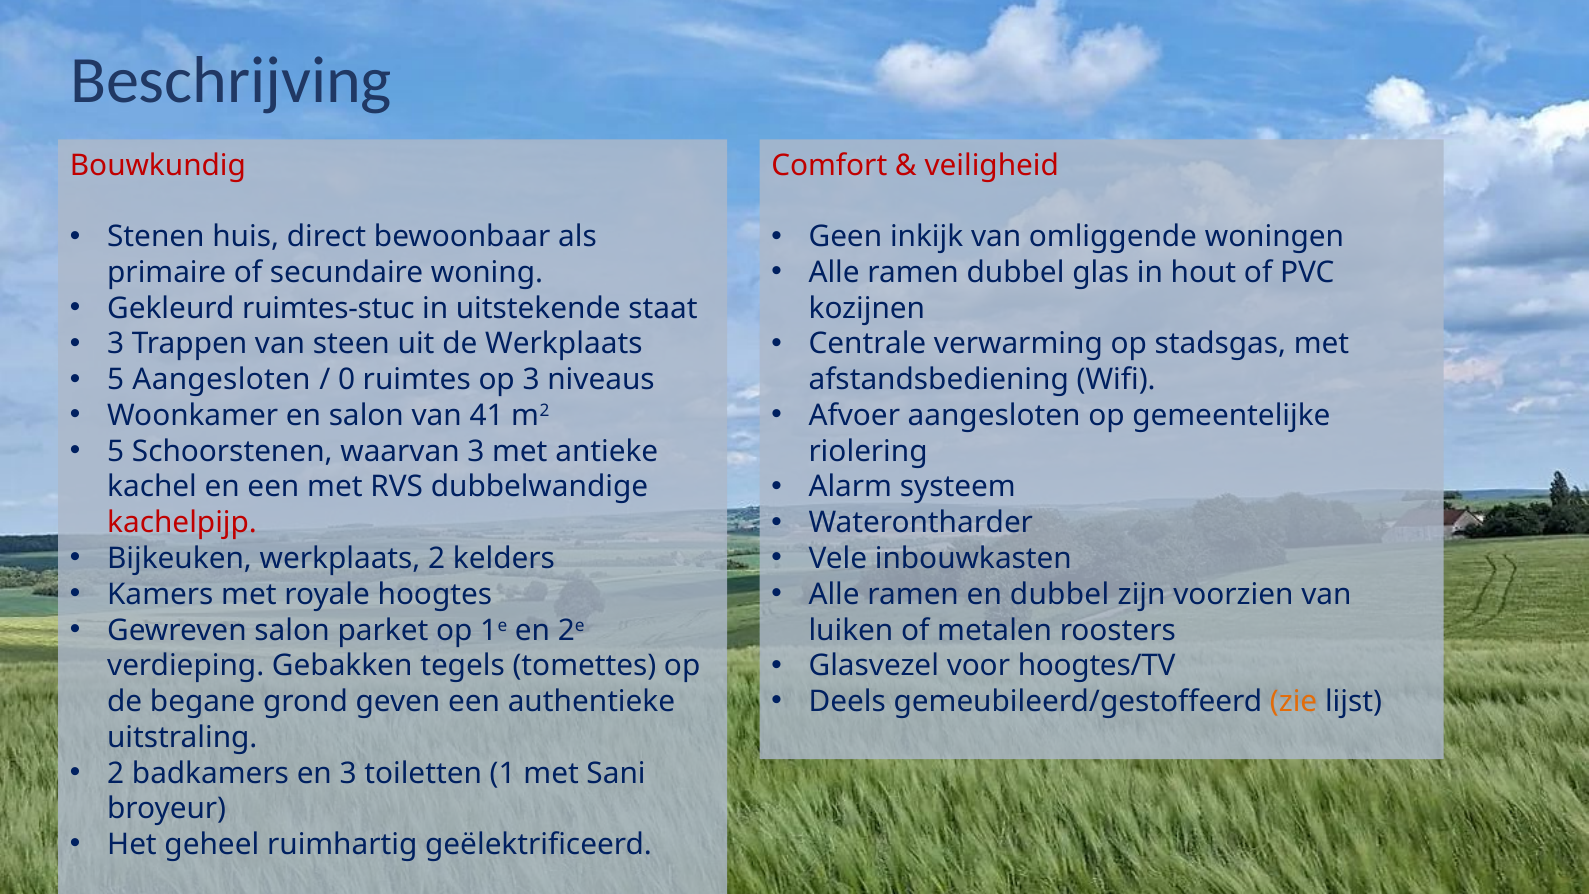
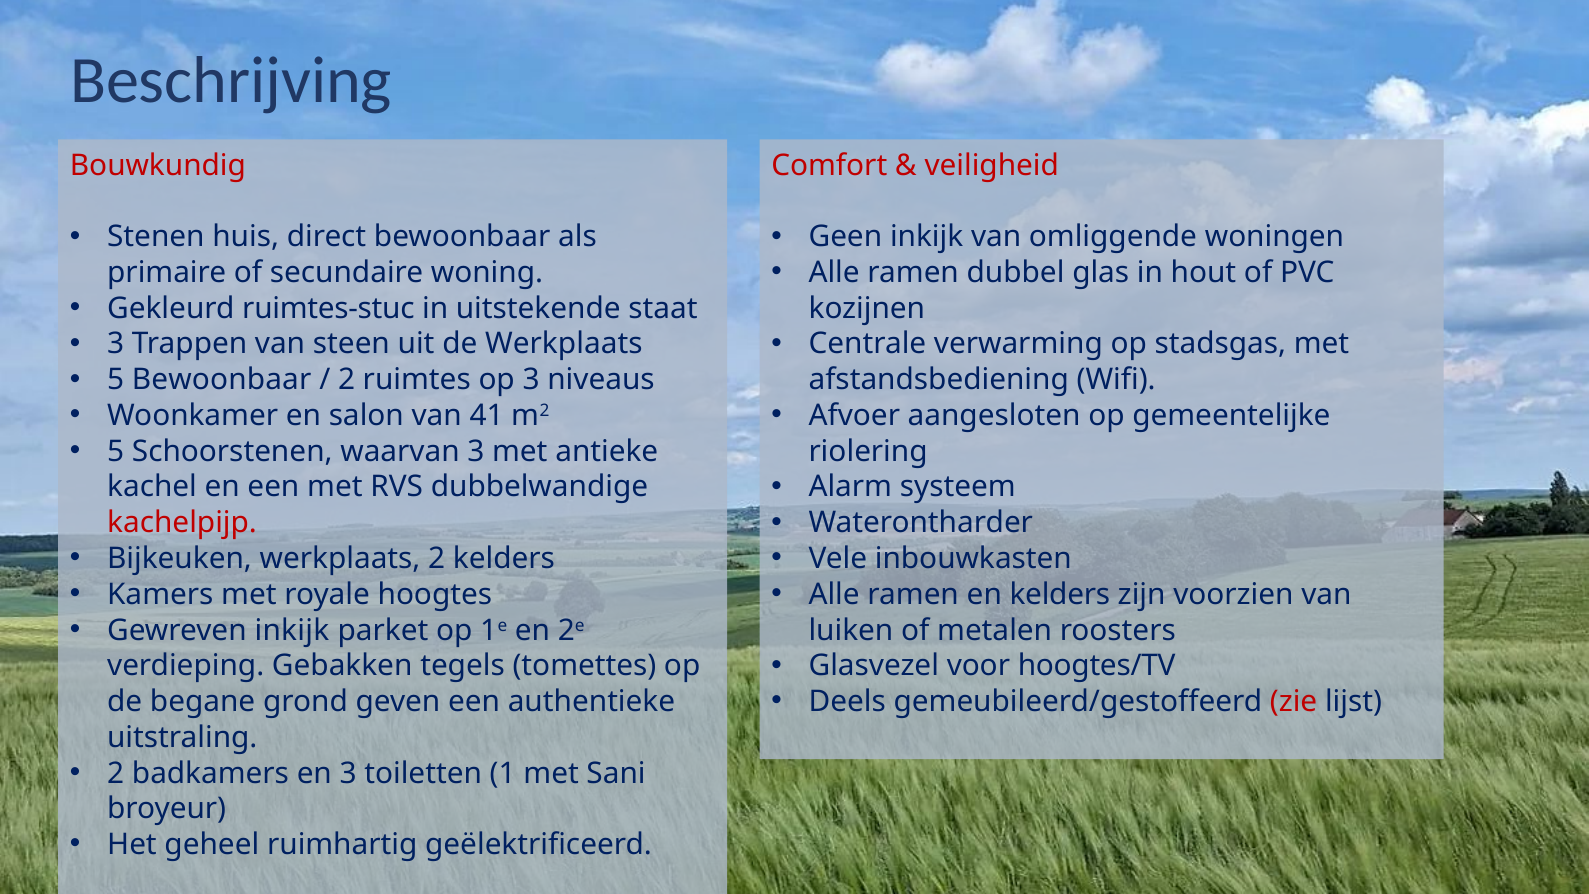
5 Aangesloten: Aangesloten -> Bewoonbaar
0 at (347, 380): 0 -> 2
en dubbel: dubbel -> kelders
Gewreven salon: salon -> inkijk
zie colour: orange -> red
